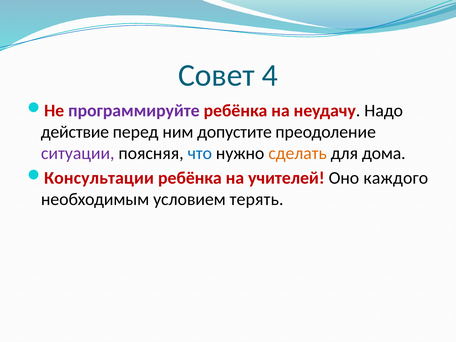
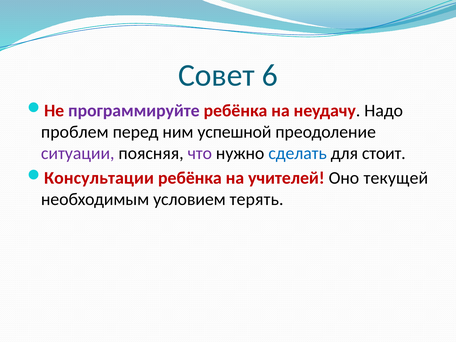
4: 4 -> 6
действие: действие -> проблем
допустите: допустите -> успешной
что colour: blue -> purple
сделать colour: orange -> blue
дома: дома -> стоит
каждого: каждого -> текущей
